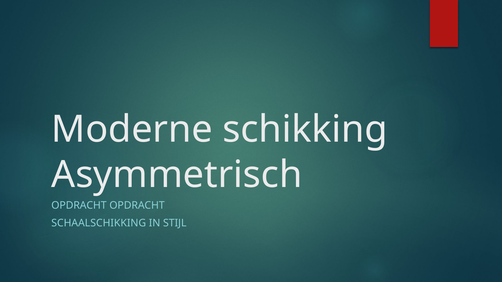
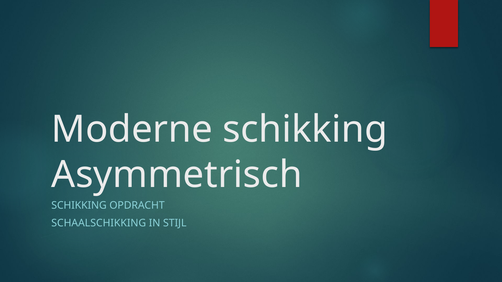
OPDRACHT at (79, 206): OPDRACHT -> SCHIKKING
